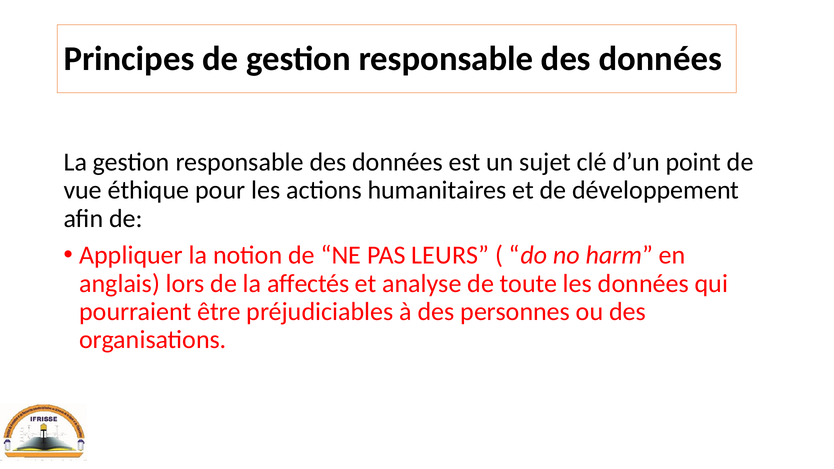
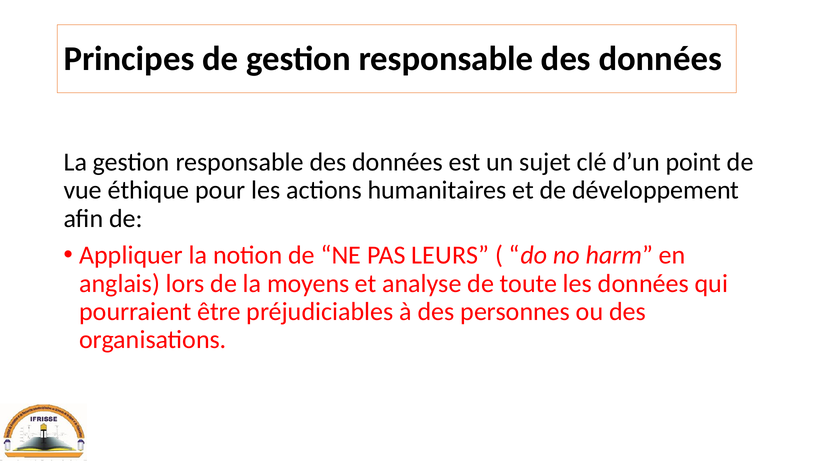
affectés: affectés -> moyens
